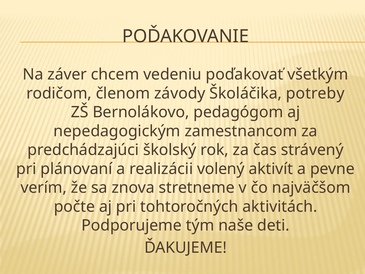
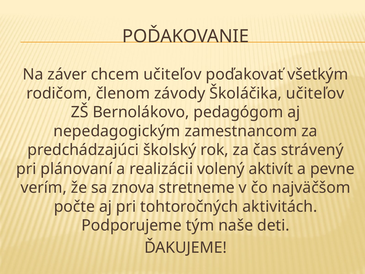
chcem vedeniu: vedeniu -> učiteľov
Školáčika potreby: potreby -> učiteľov
